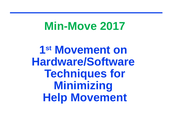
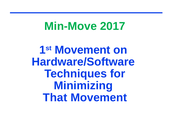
Help: Help -> That
